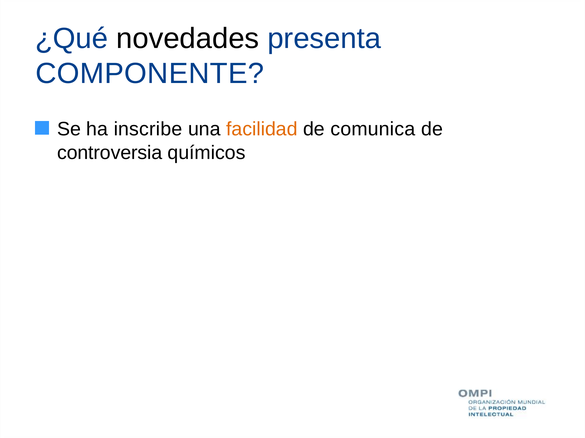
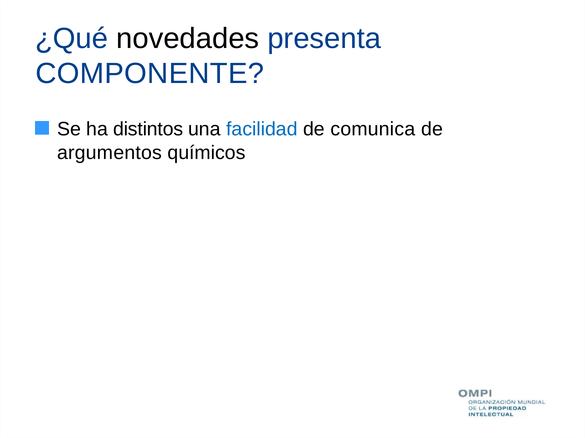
inscribe: inscribe -> distintos
facilidad colour: orange -> blue
controversia: controversia -> argumentos
